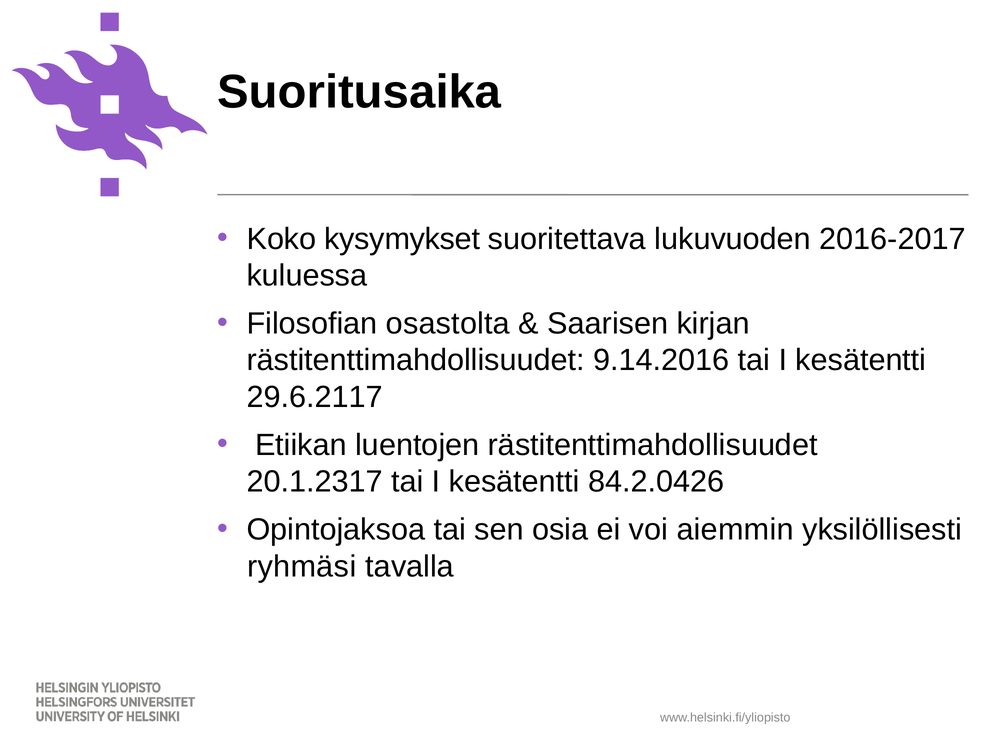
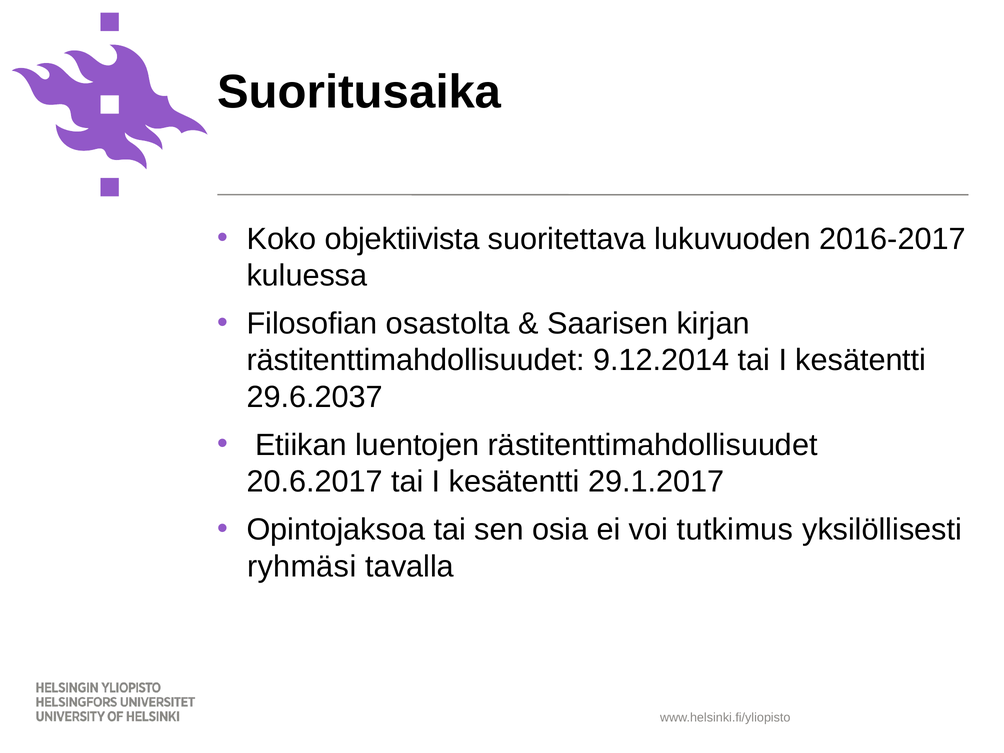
kysymykset: kysymykset -> objektiivista
9.14.2016: 9.14.2016 -> 9.12.2014
29.6.2117: 29.6.2117 -> 29.6.2037
20.1.2317: 20.1.2317 -> 20.6.2017
84.2.0426: 84.2.0426 -> 29.1.2017
aiemmin: aiemmin -> tutkimus
